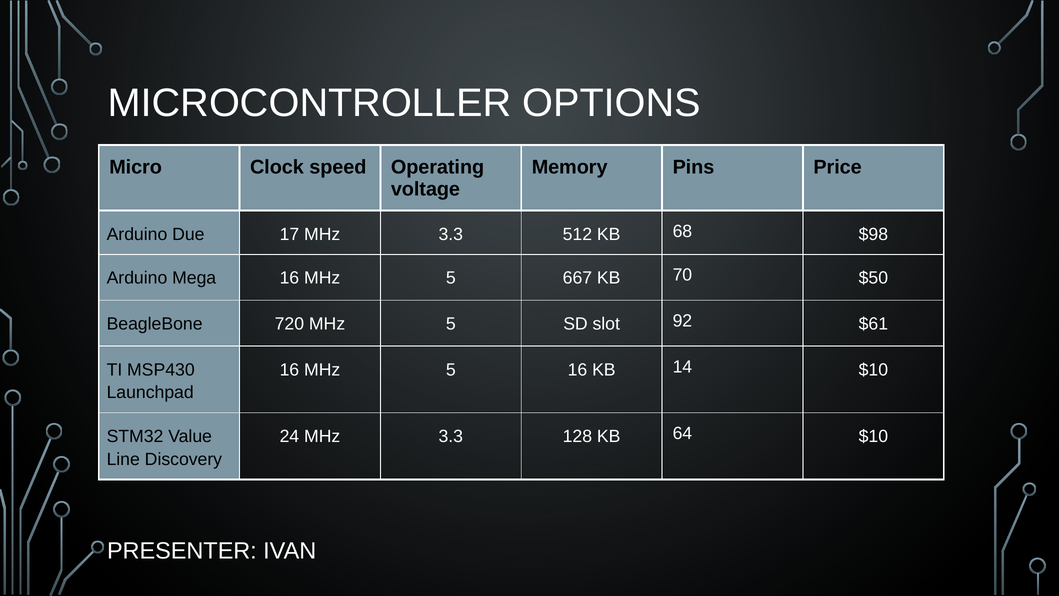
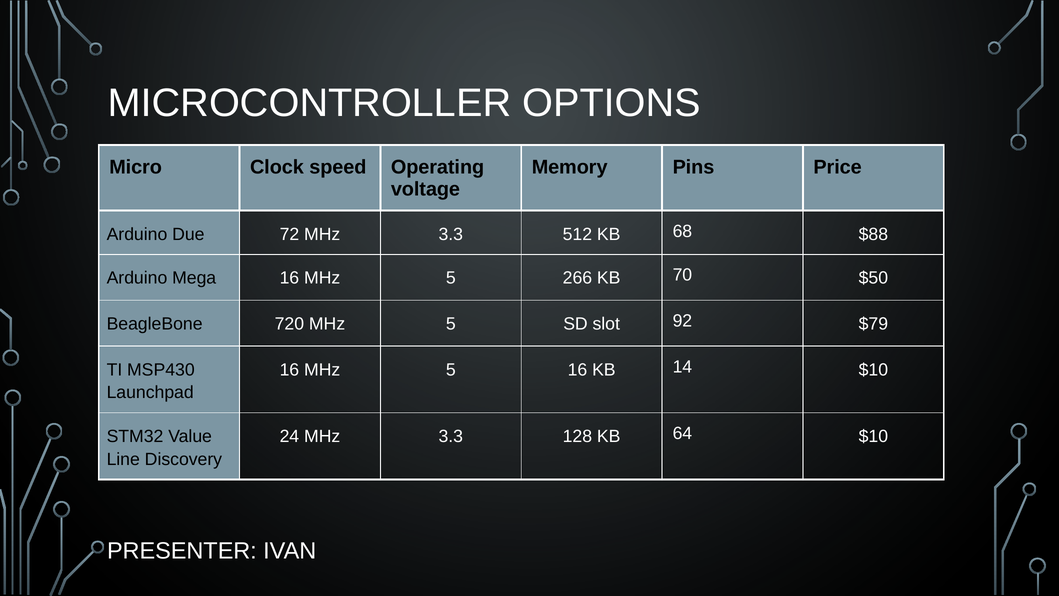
17: 17 -> 72
$98: $98 -> $88
667: 667 -> 266
$61: $61 -> $79
